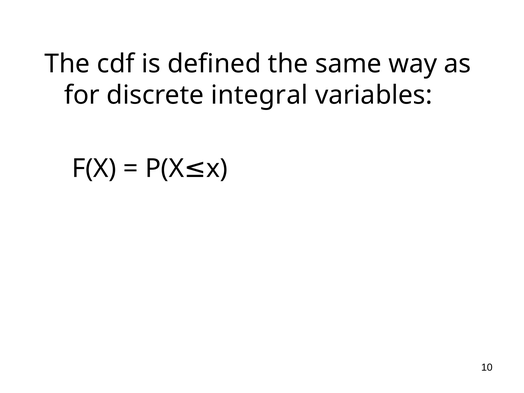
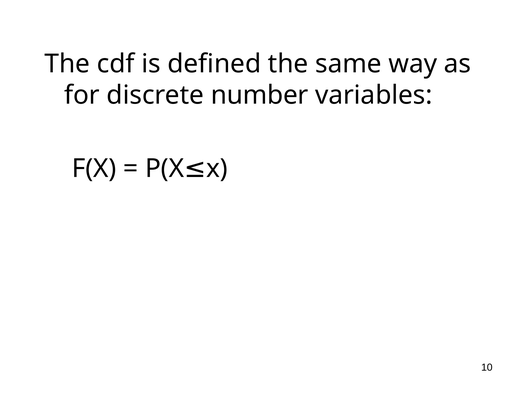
integral: integral -> number
